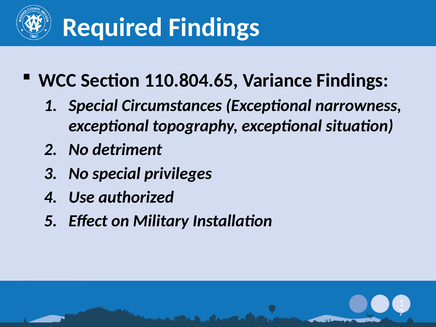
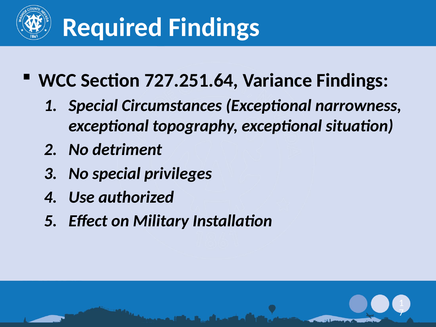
110.804.65: 110.804.65 -> 727.251.64
